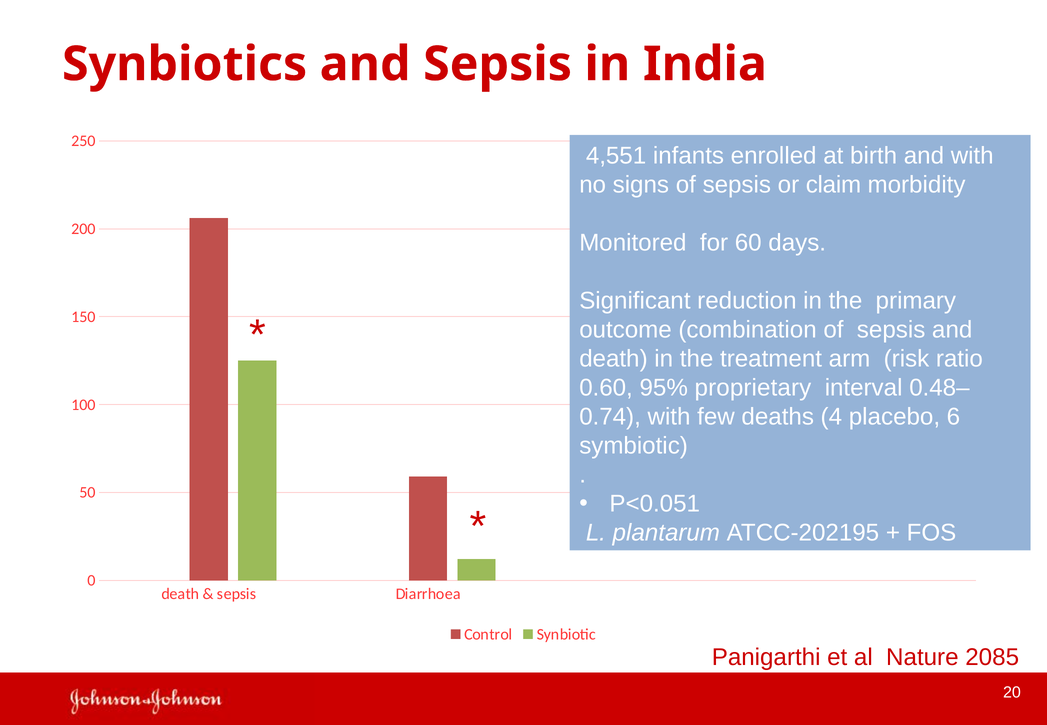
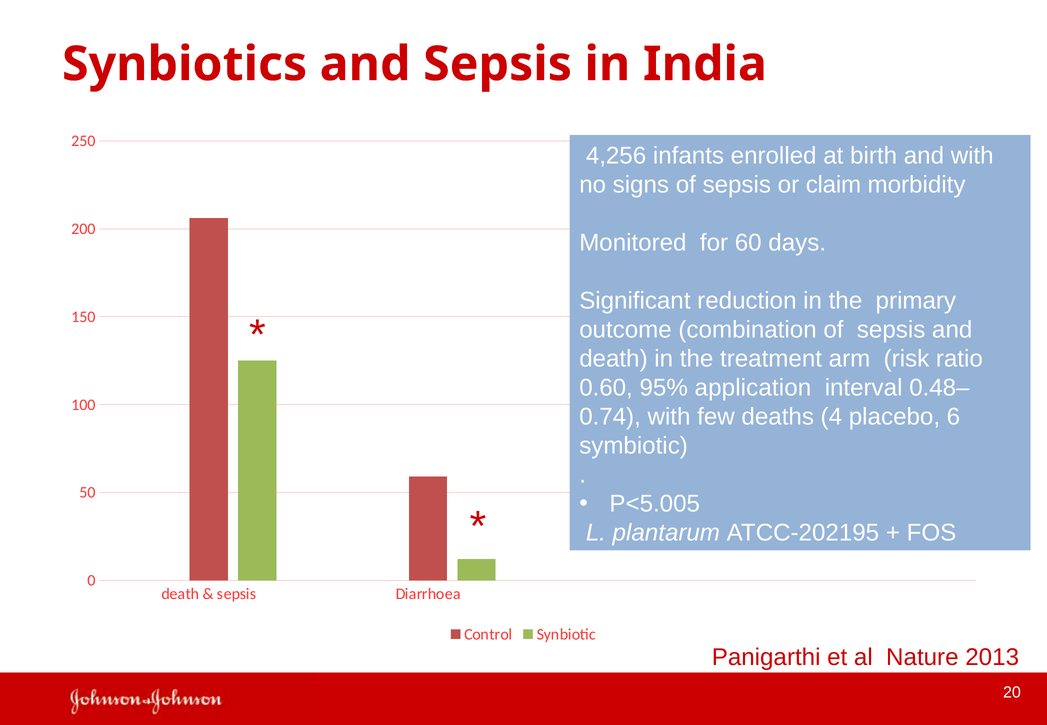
4,551: 4,551 -> 4,256
proprietary: proprietary -> application
P<0.051: P<0.051 -> P<5.005
2085: 2085 -> 2013
